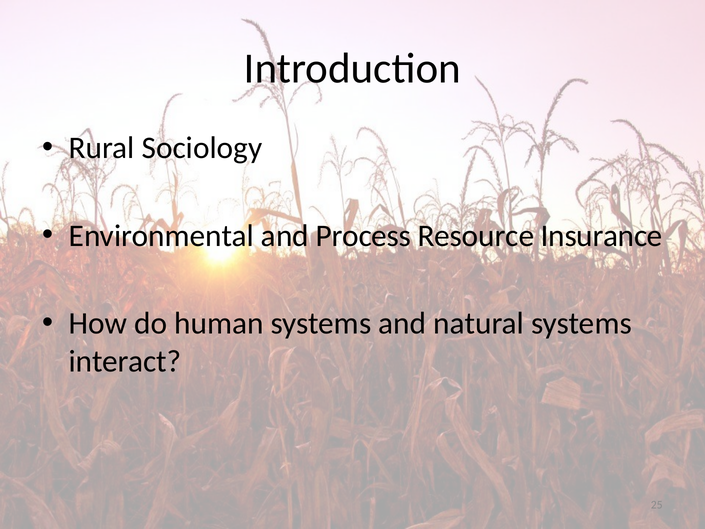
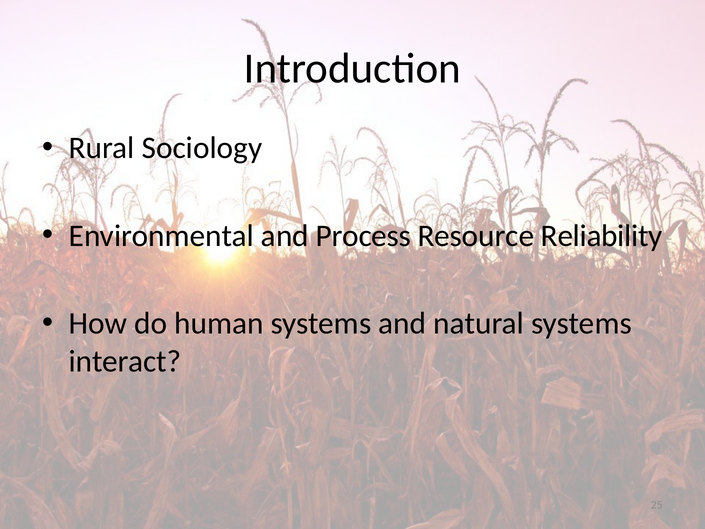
Insurance: Insurance -> Reliability
